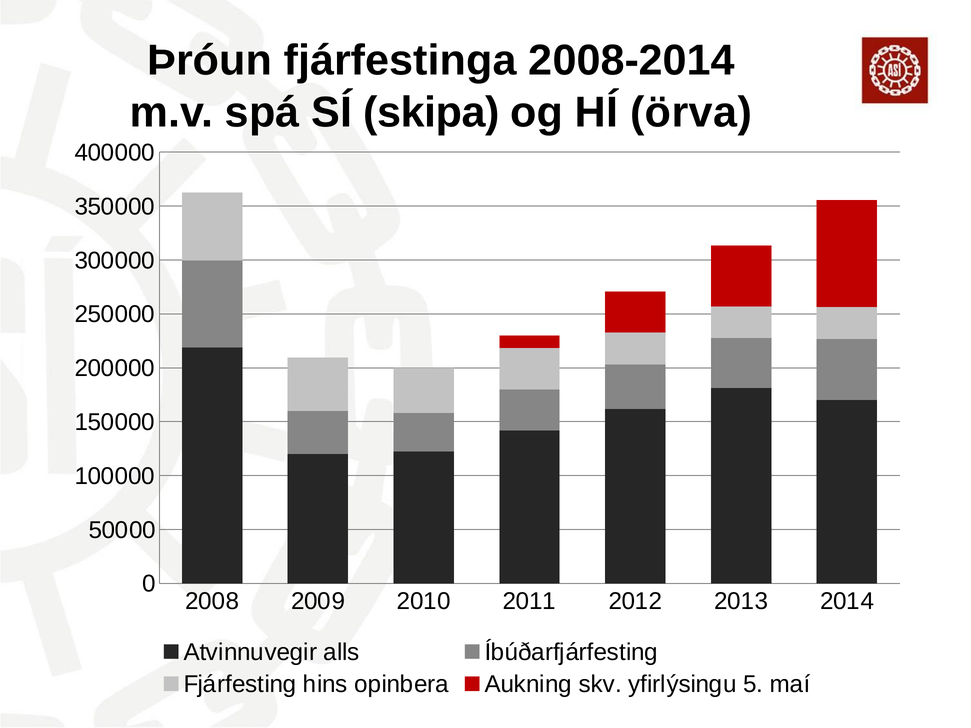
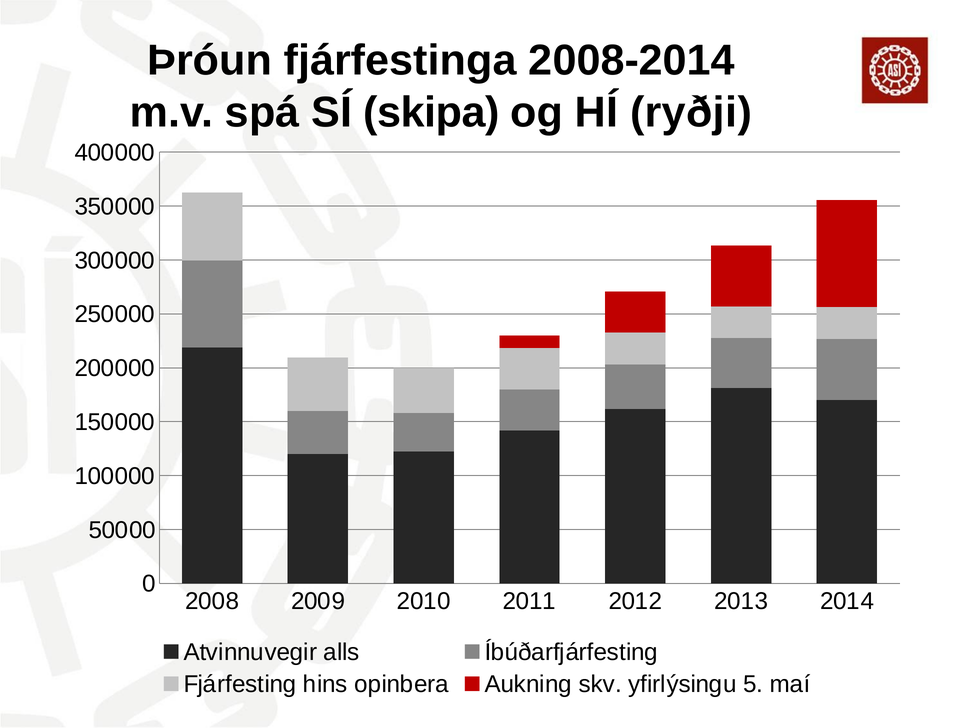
örva: örva -> ryðji
